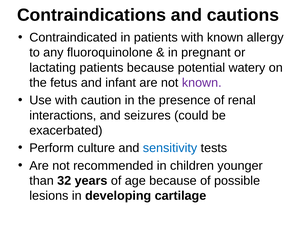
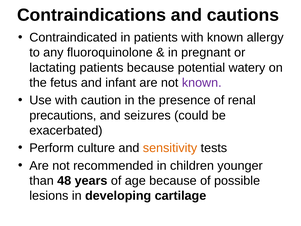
interactions: interactions -> precautions
sensitivity colour: blue -> orange
32: 32 -> 48
